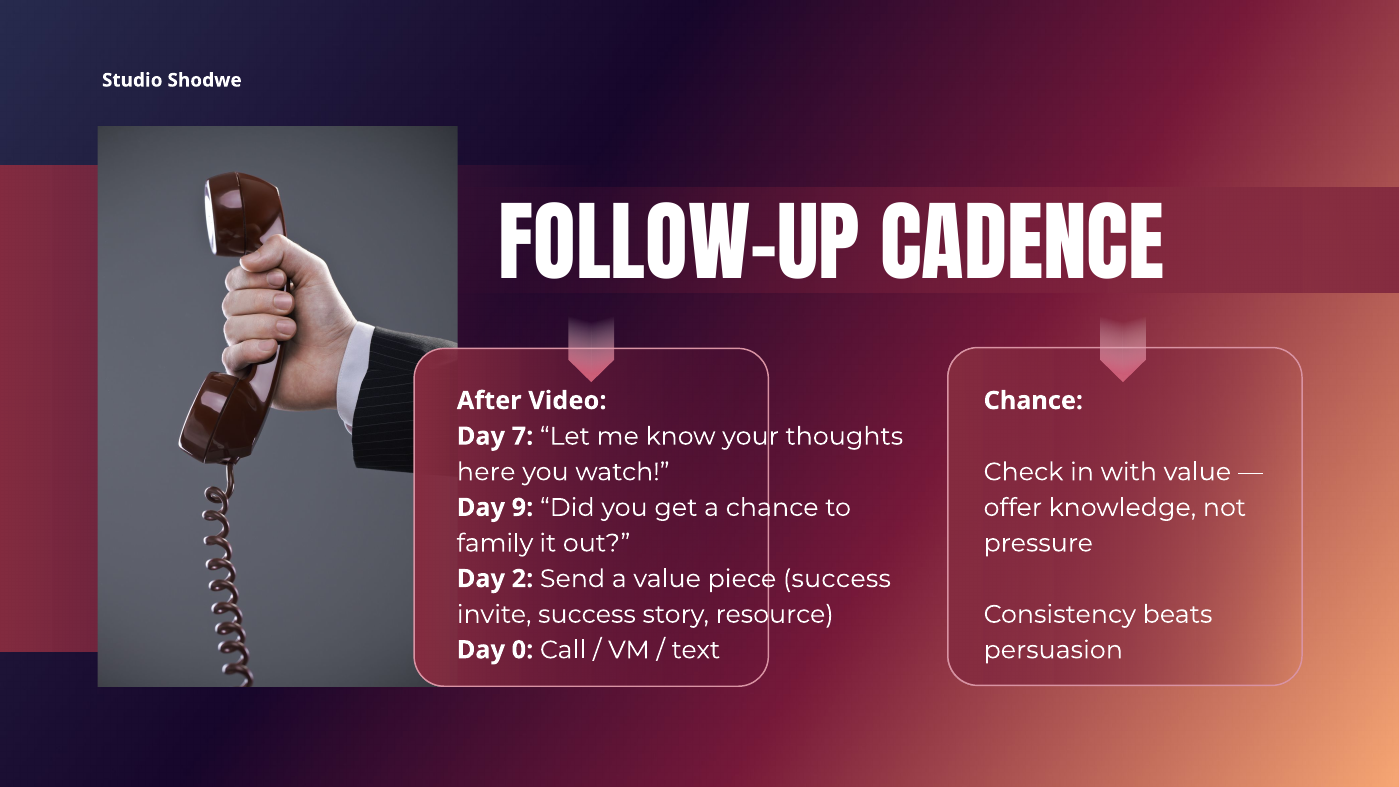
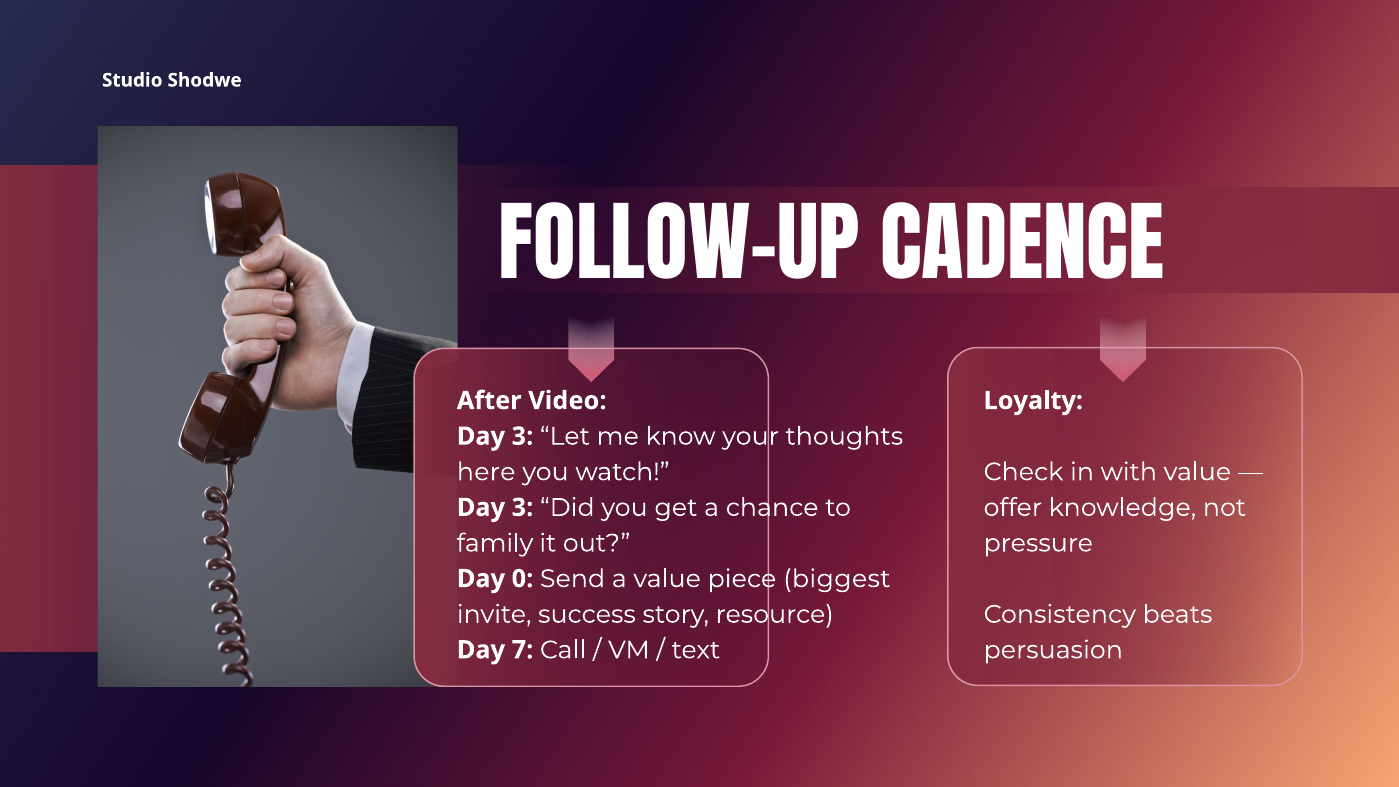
Chance at (1033, 401): Chance -> Loyalty
7 at (522, 436): 7 -> 3
9 at (522, 507): 9 -> 3
2: 2 -> 0
piece success: success -> biggest
0: 0 -> 7
